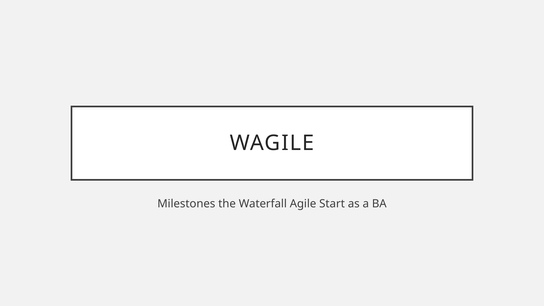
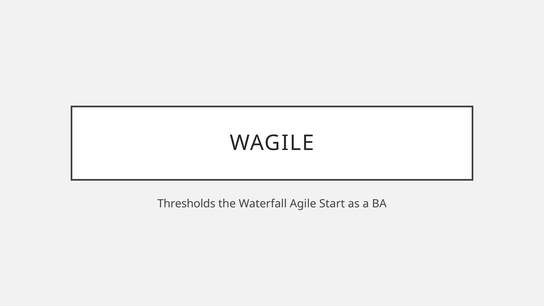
Milestones: Milestones -> Thresholds
